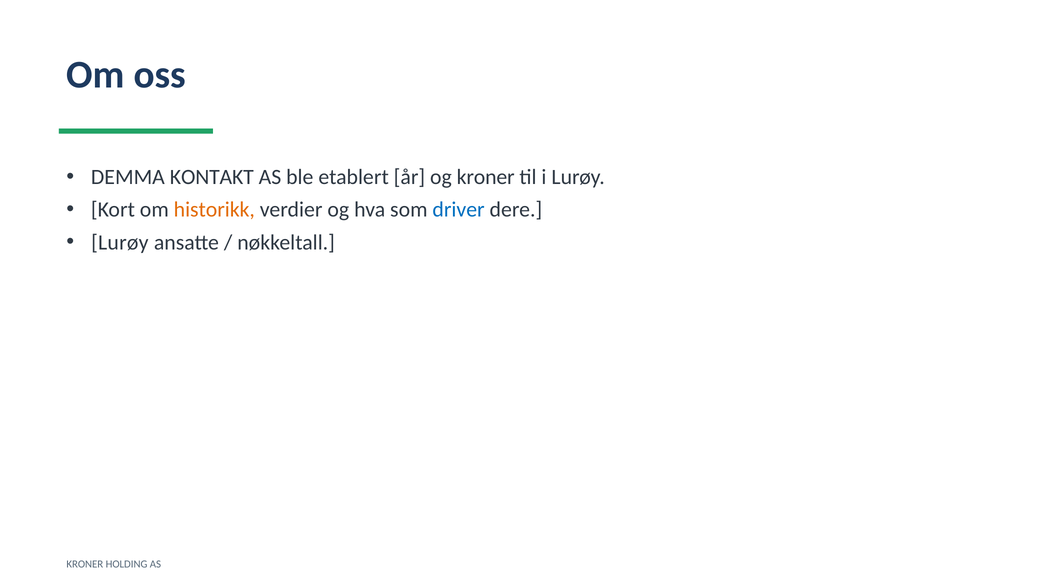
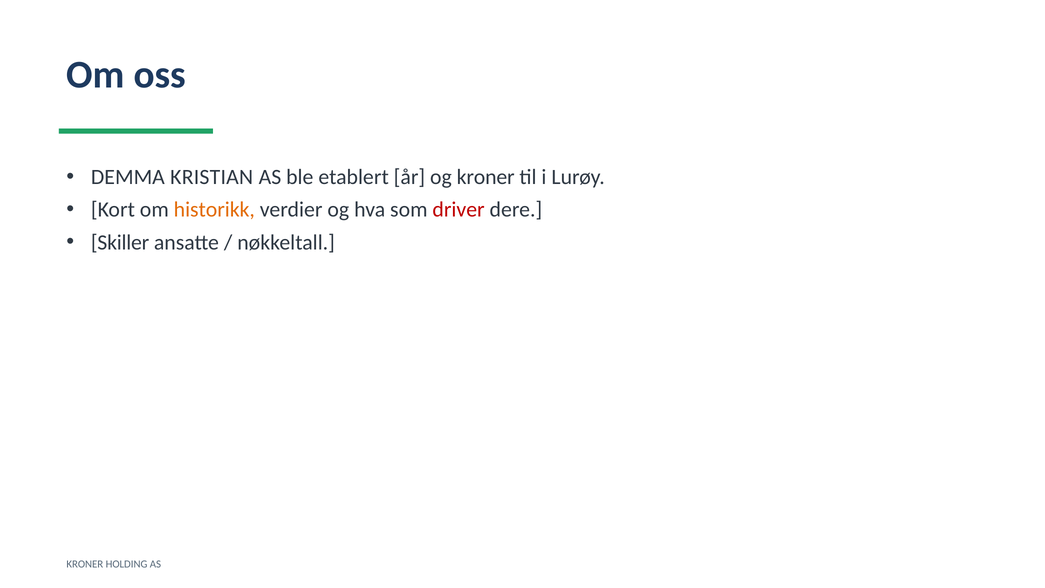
KONTAKT: KONTAKT -> KRISTIAN
driver colour: blue -> red
Lurøy at (120, 242): Lurøy -> Skiller
